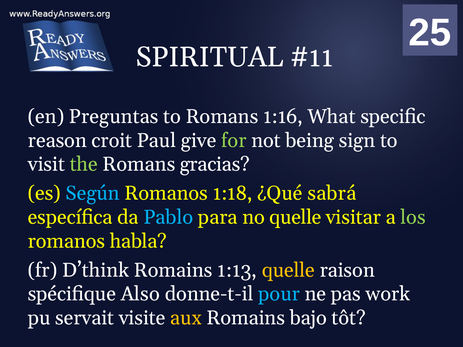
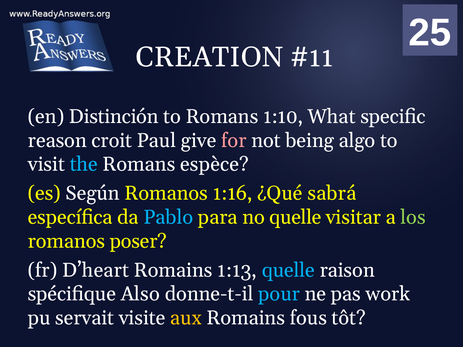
SPIRITUAL: SPIRITUAL -> CREATION
Preguntas: Preguntas -> Distinción
1:16: 1:16 -> 1:10
for colour: light green -> pink
sign: sign -> algo
the colour: light green -> light blue
gracias: gracias -> espèce
Según colour: light blue -> white
1:18: 1:18 -> 1:16
habla: habla -> poser
D’think: D’think -> D’heart
quelle at (288, 270) colour: yellow -> light blue
bajo: bajo -> fous
